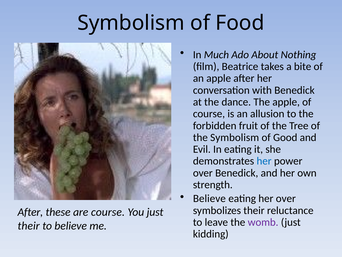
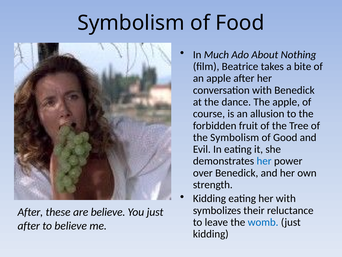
Believe at (209, 198): Believe -> Kidding
her over: over -> with
are course: course -> believe
womb colour: purple -> blue
their at (29, 225): their -> after
